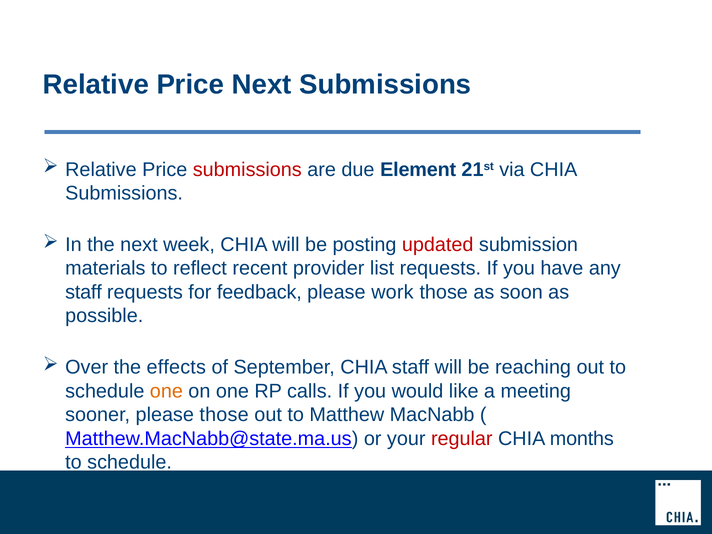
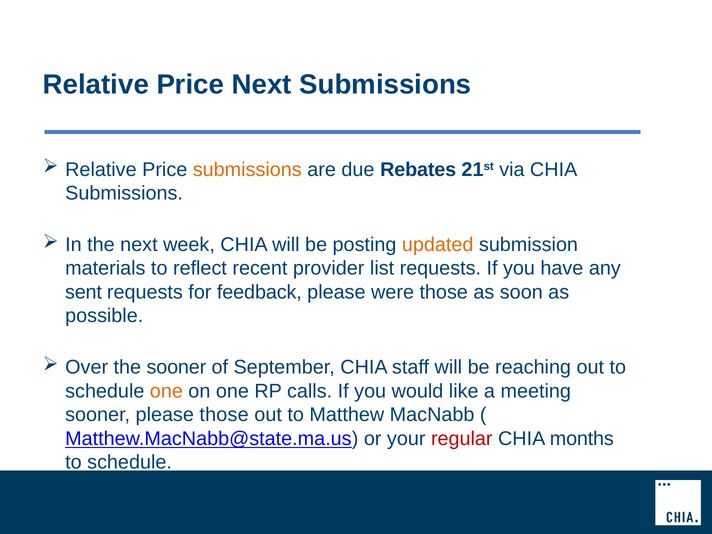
submissions at (247, 169) colour: red -> orange
Element: Element -> Rebates
updated colour: red -> orange
staff at (83, 292): staff -> sent
work: work -> were
the effects: effects -> sooner
